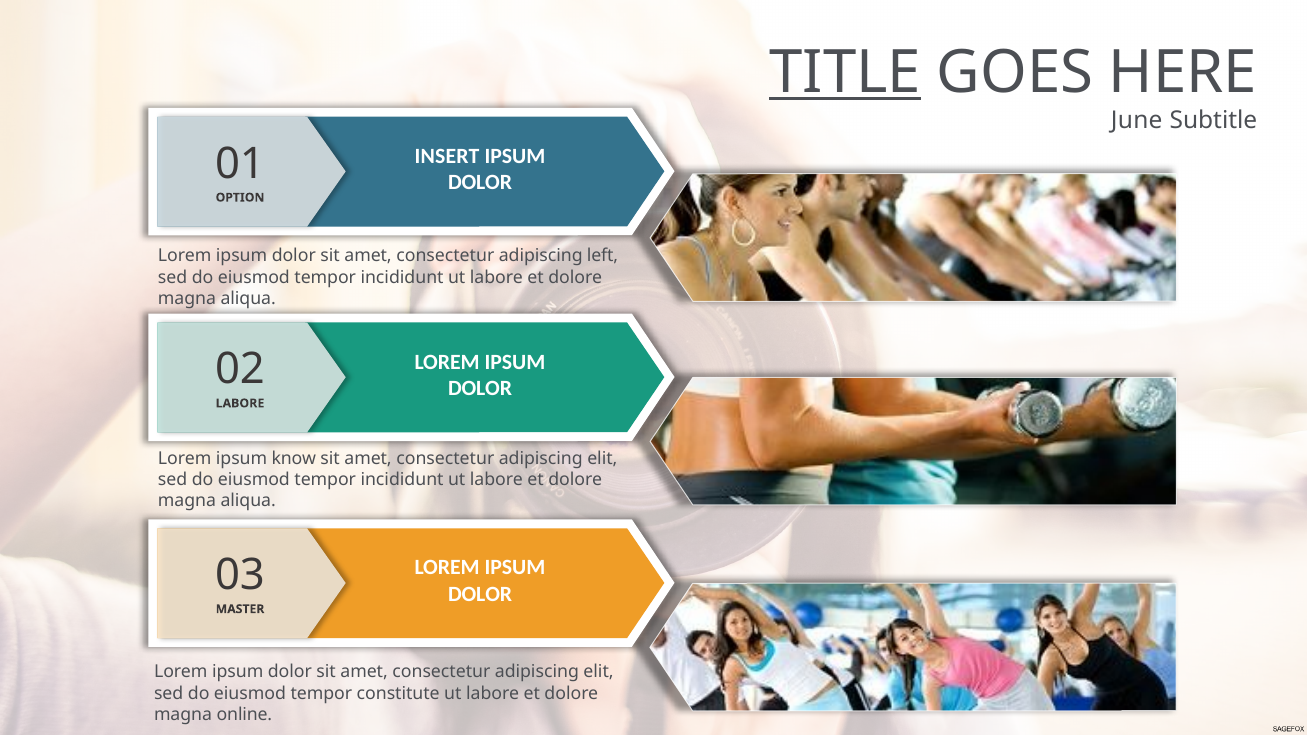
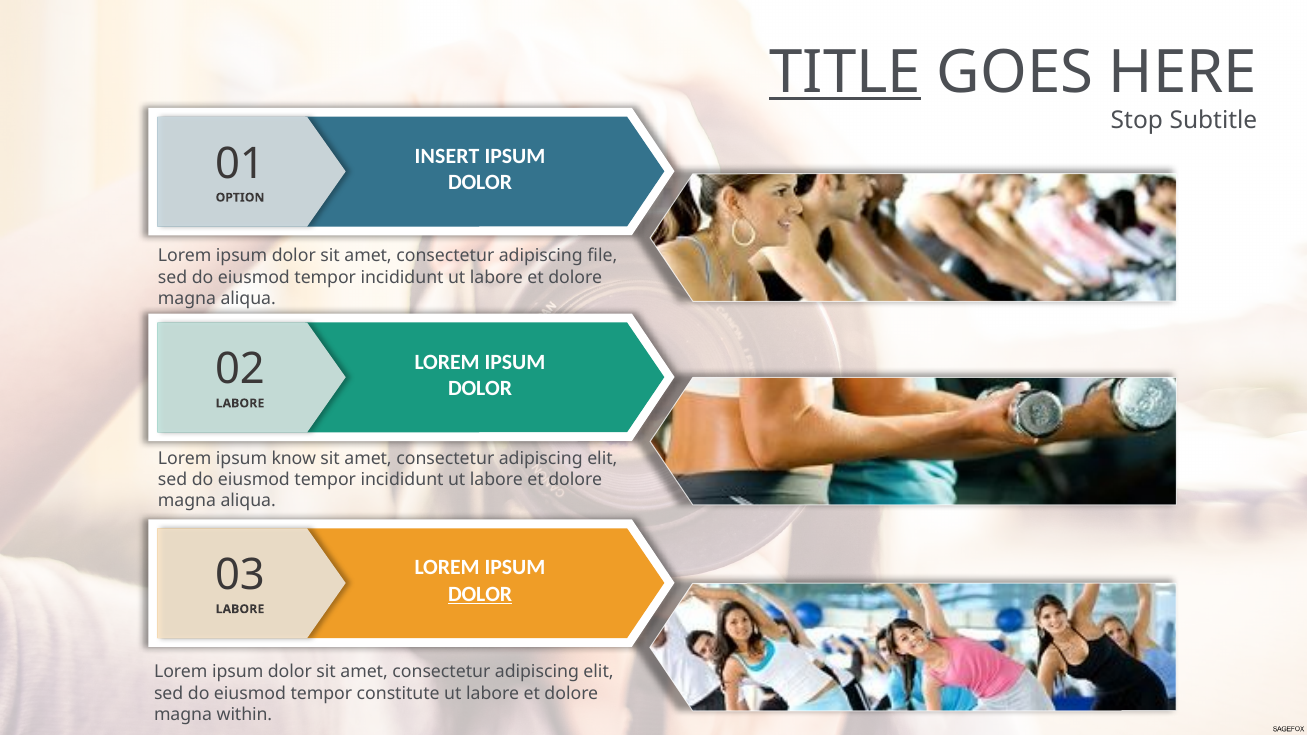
June: June -> Stop
left: left -> file
DOLOR at (480, 594) underline: none -> present
MASTER at (240, 609): MASTER -> LABORE
online: online -> within
